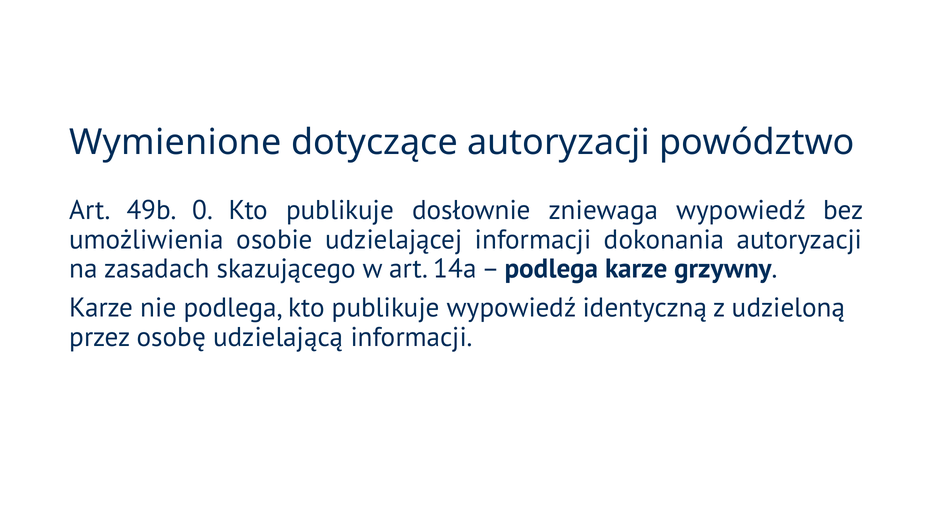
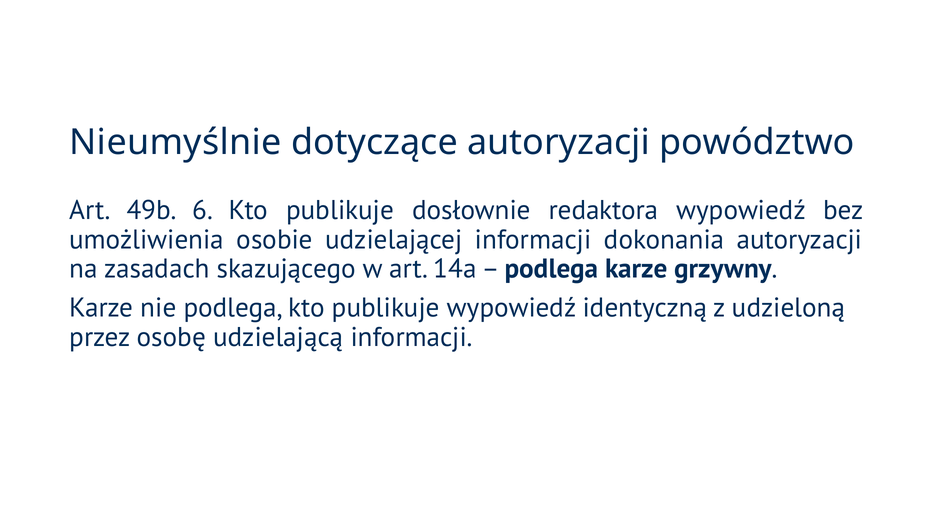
Wymienione: Wymienione -> Nieumyślnie
0: 0 -> 6
zniewaga: zniewaga -> redaktora
